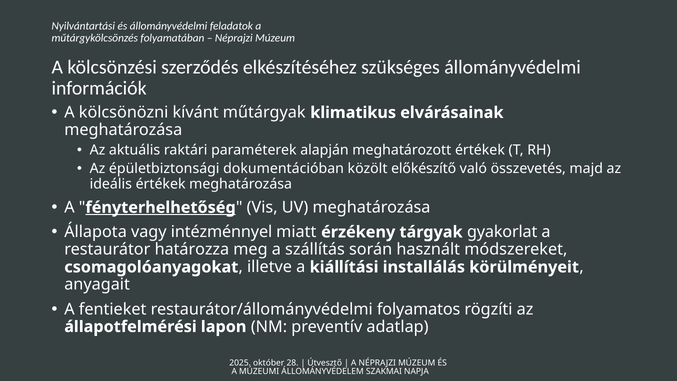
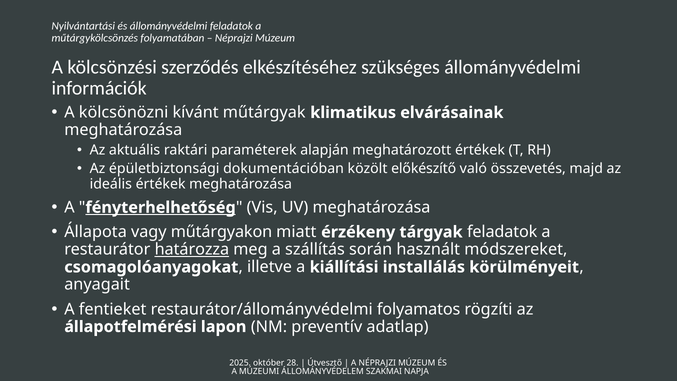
intézménnyel: intézménnyel -> műtárgyakon
tárgyak gyakorlat: gyakorlat -> feladatok
határozza underline: none -> present
